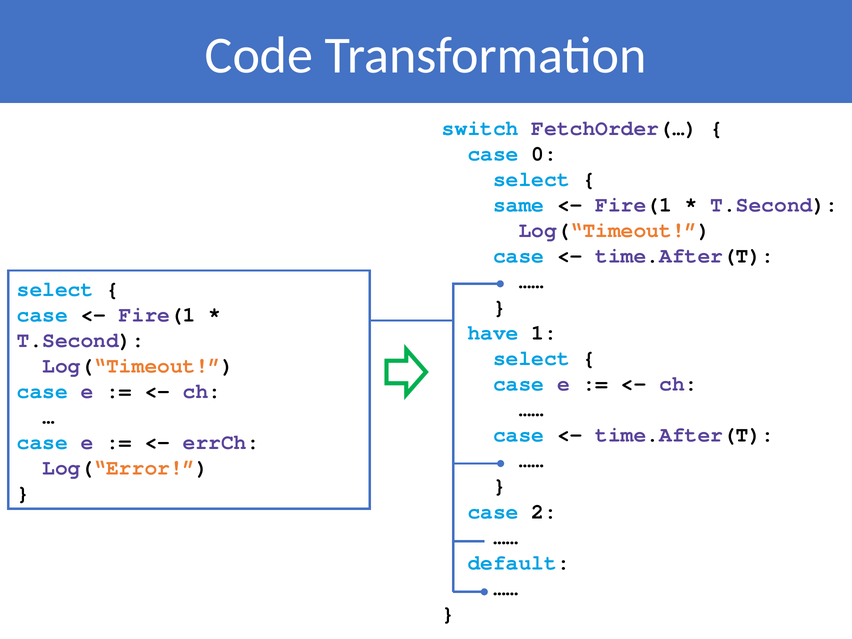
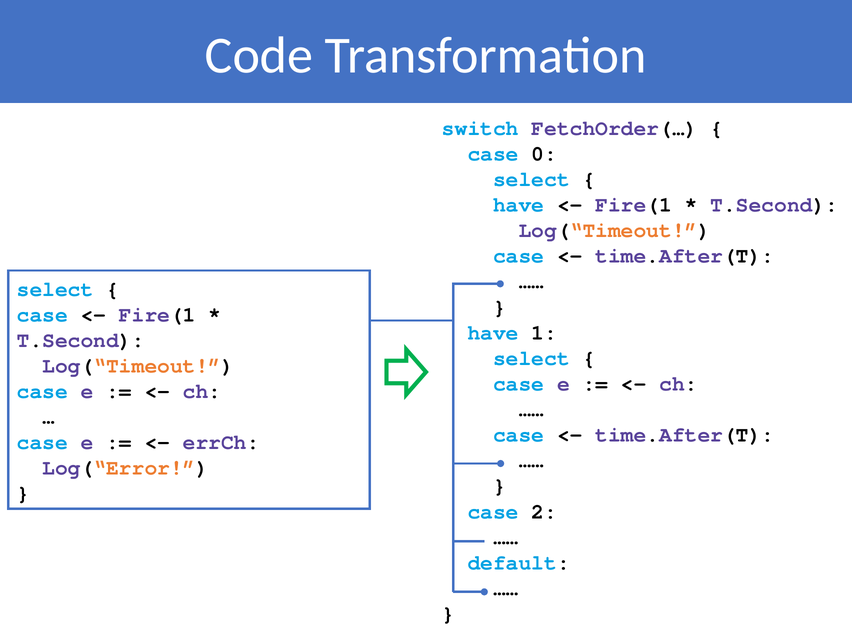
same at (519, 205): same -> have
